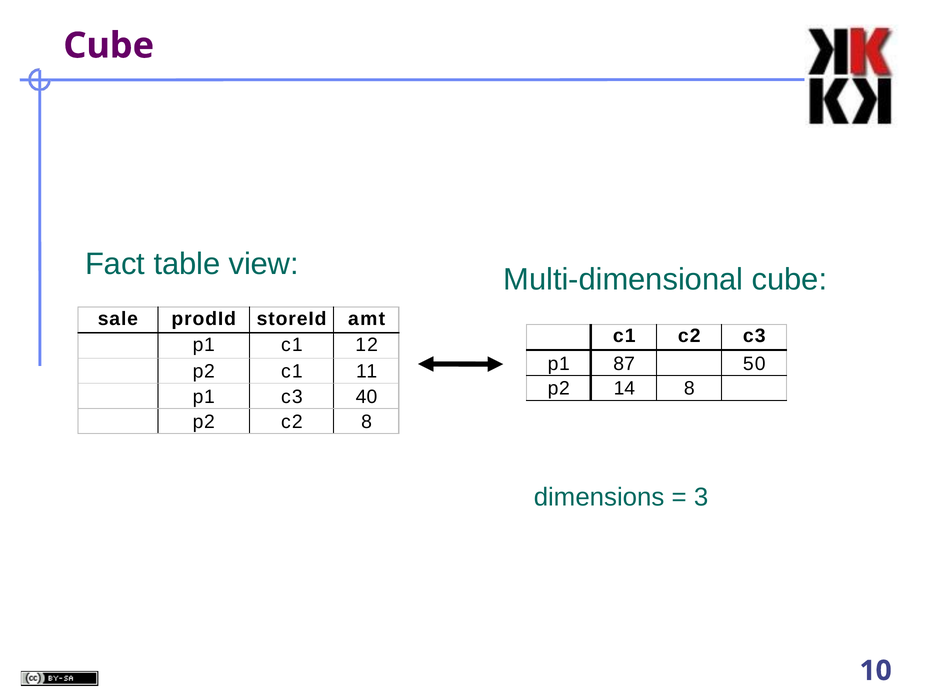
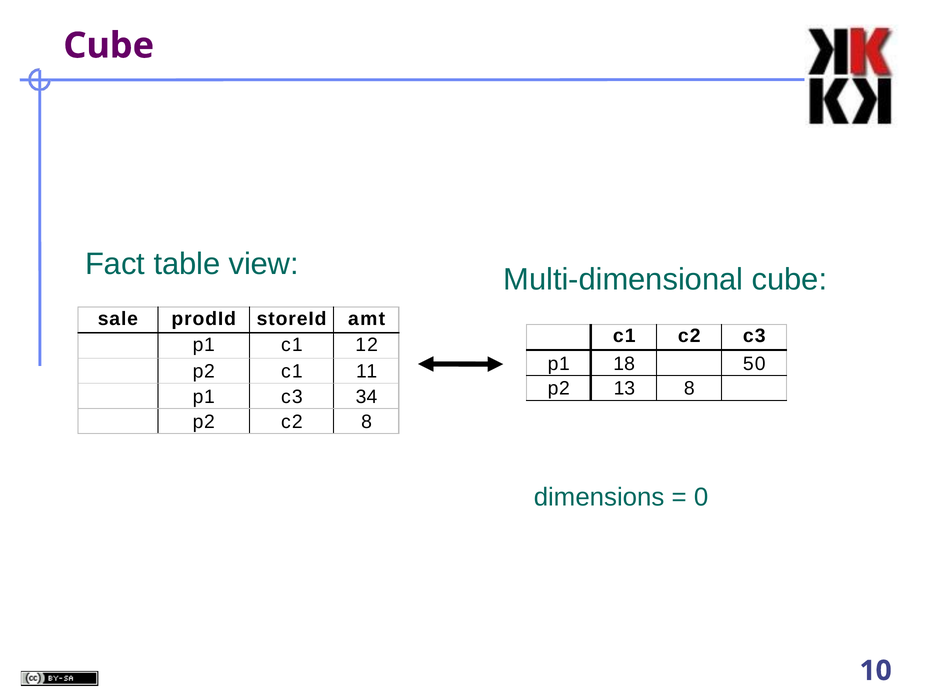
87: 87 -> 18
14: 14 -> 13
40: 40 -> 34
3: 3 -> 0
